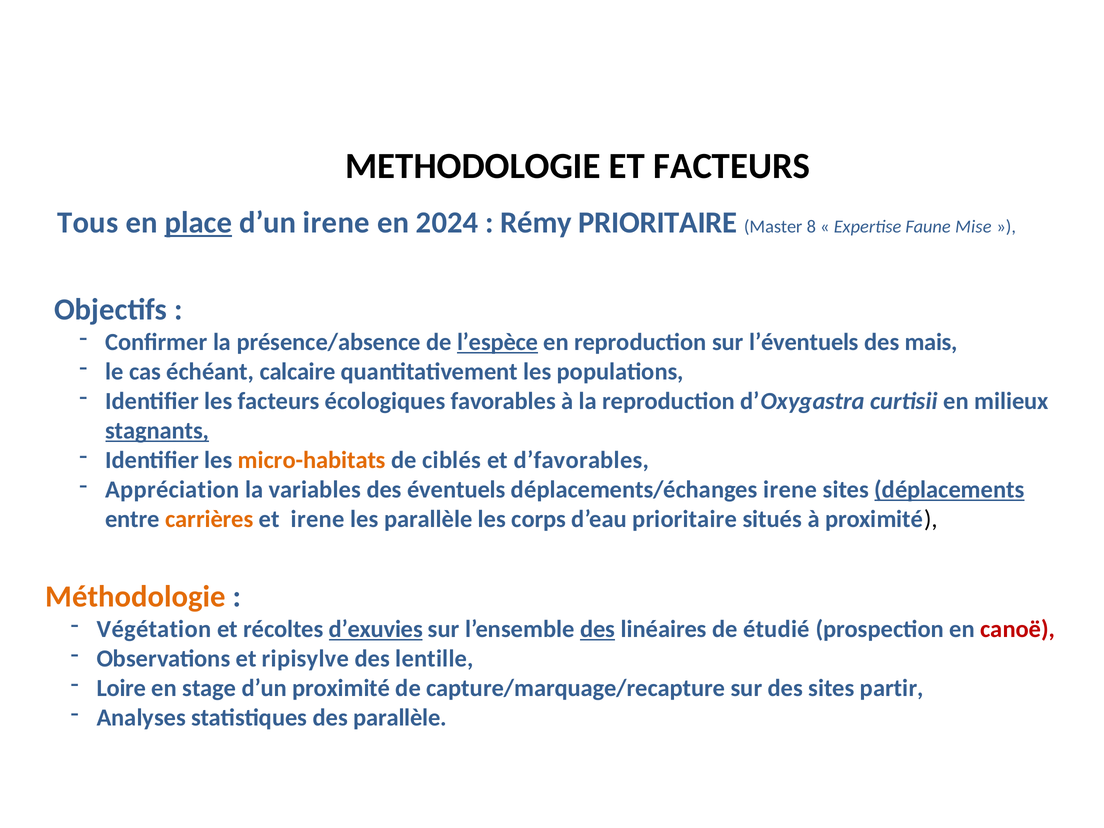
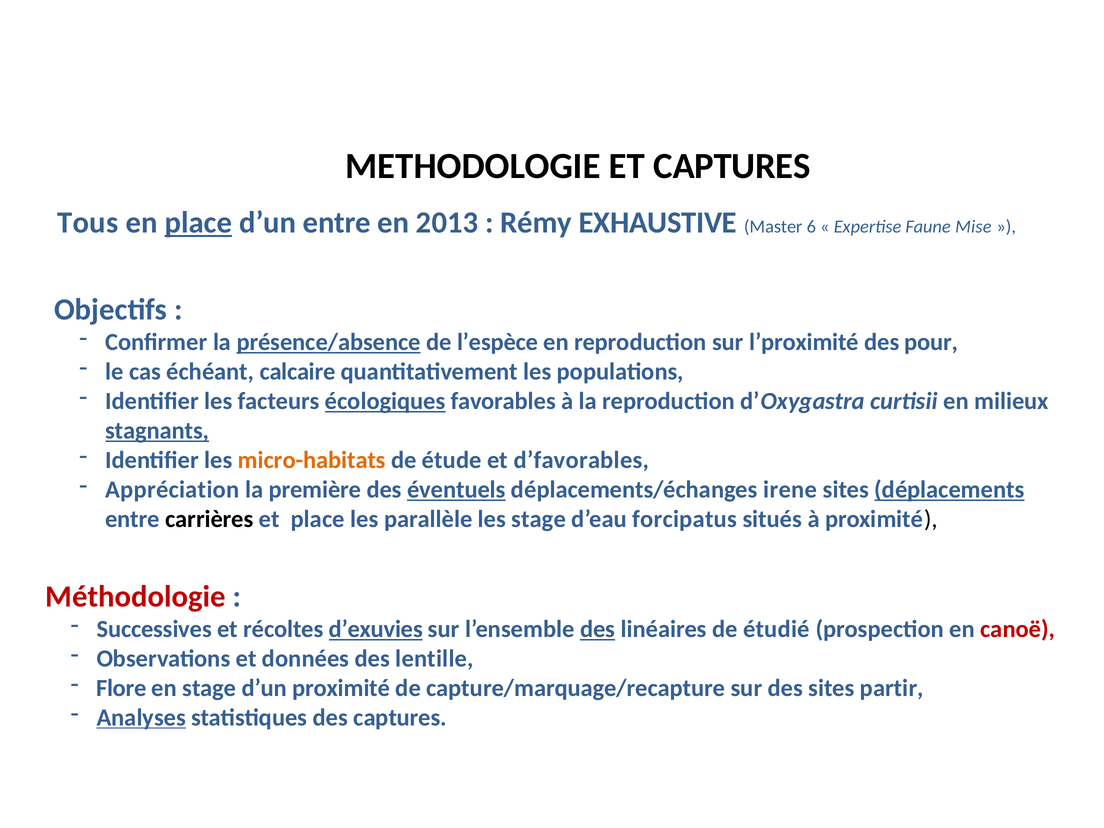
ET FACTEURS: FACTEURS -> CAPTURES
d’un irene: irene -> entre
2024: 2024 -> 2013
Rémy PRIORITAIRE: PRIORITAIRE -> EXHAUSTIVE
8: 8 -> 6
présence/absence underline: none -> present
l’espèce underline: present -> none
l’éventuels: l’éventuels -> l’proximité
mais: mais -> pour
écologiques underline: none -> present
ciblés: ciblés -> étude
variables: variables -> première
éventuels underline: none -> present
carrières colour: orange -> black
et irene: irene -> place
les corps: corps -> stage
d’eau prioritaire: prioritaire -> forcipatus
Méthodologie colour: orange -> red
Végétation: Végétation -> Successives
ripisylve: ripisylve -> données
Loire: Loire -> Flore
Analyses underline: none -> present
des parallèle: parallèle -> captures
